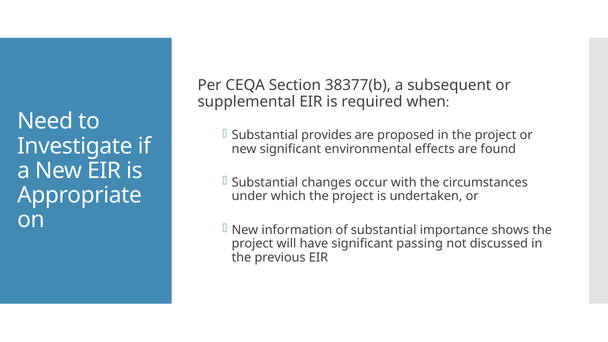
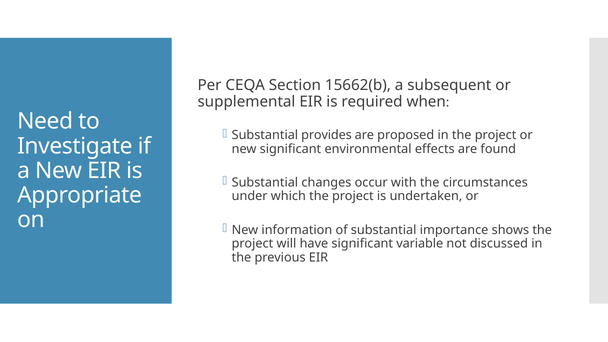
38377(b: 38377(b -> 15662(b
passing: passing -> variable
